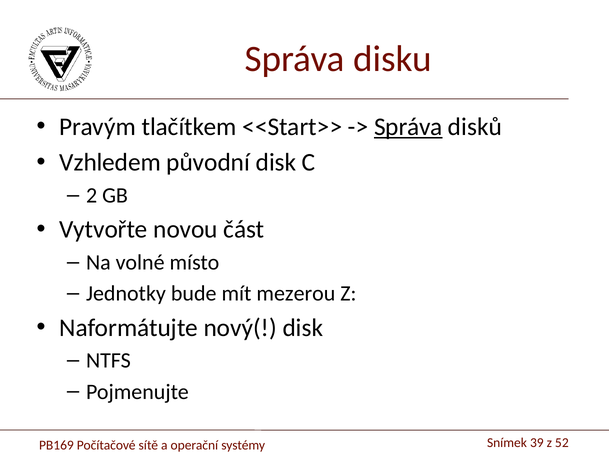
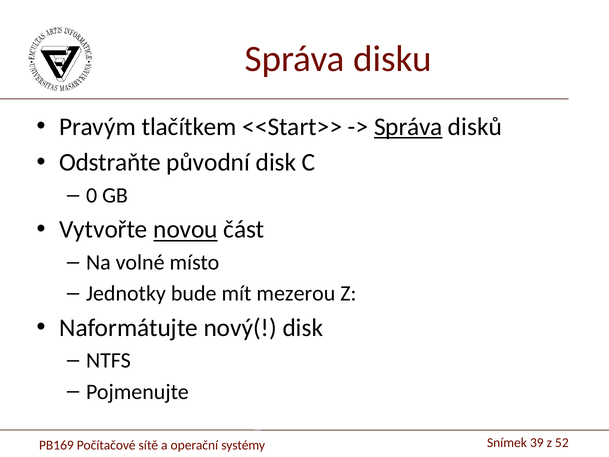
Vzhledem: Vzhledem -> Odstraňte
2: 2 -> 0
novou underline: none -> present
